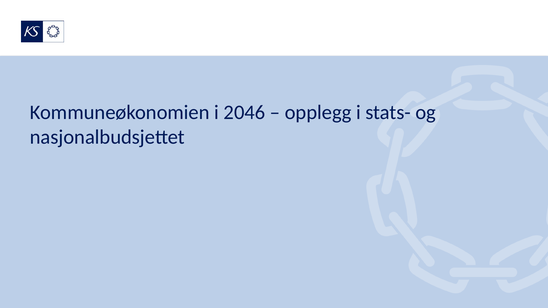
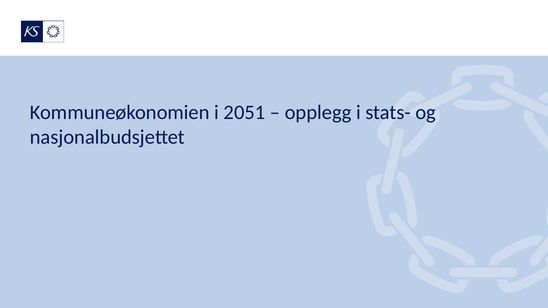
2046: 2046 -> 2051
